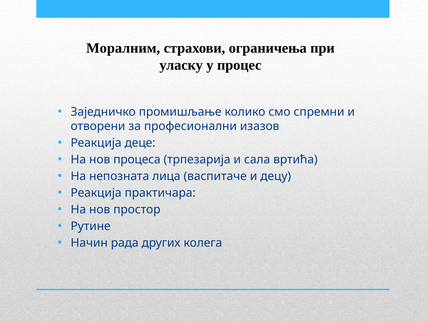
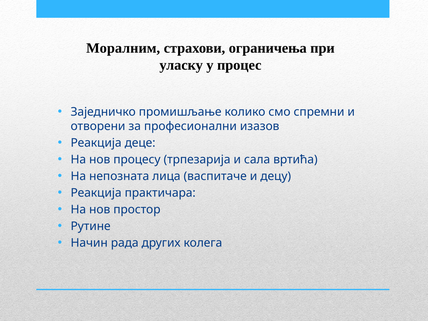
процеса: процеса -> процесу
